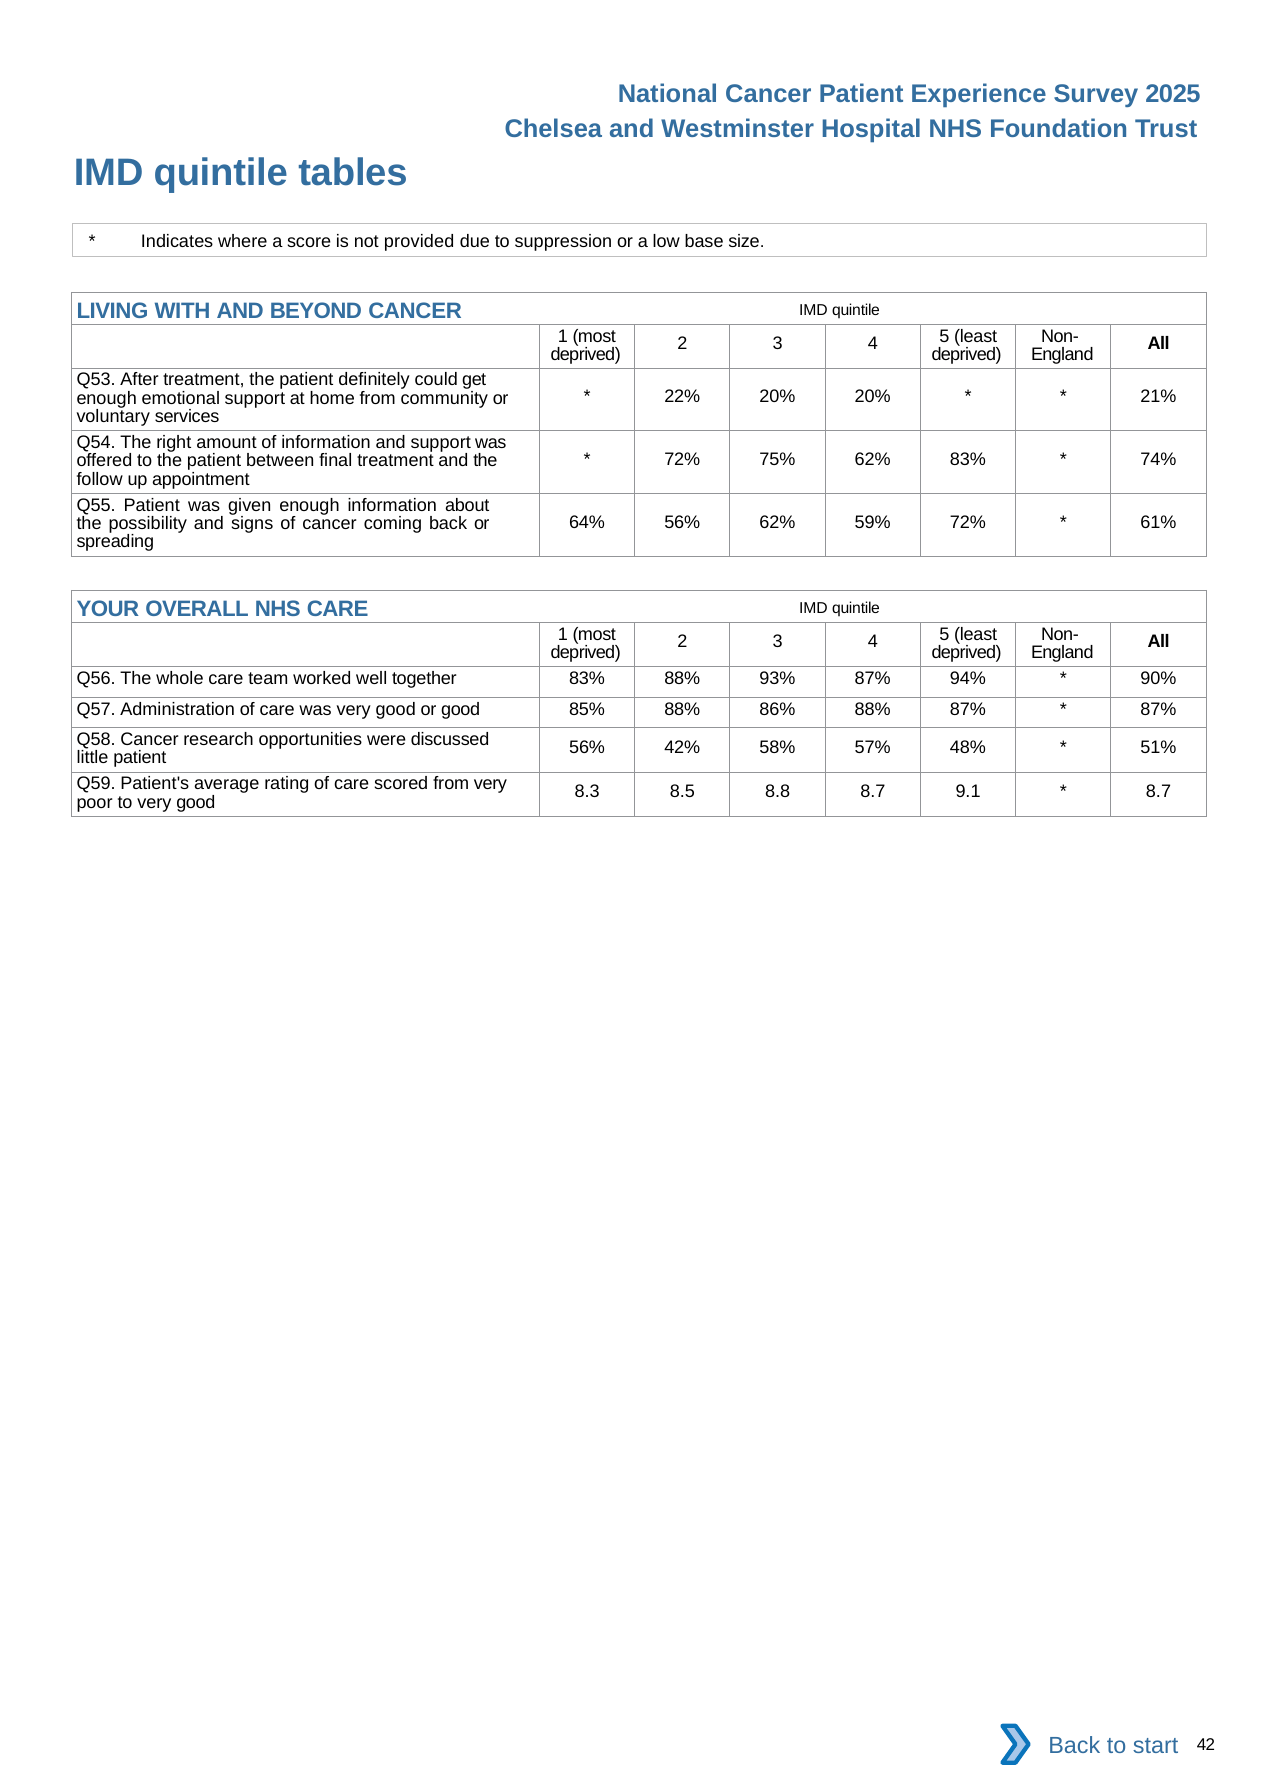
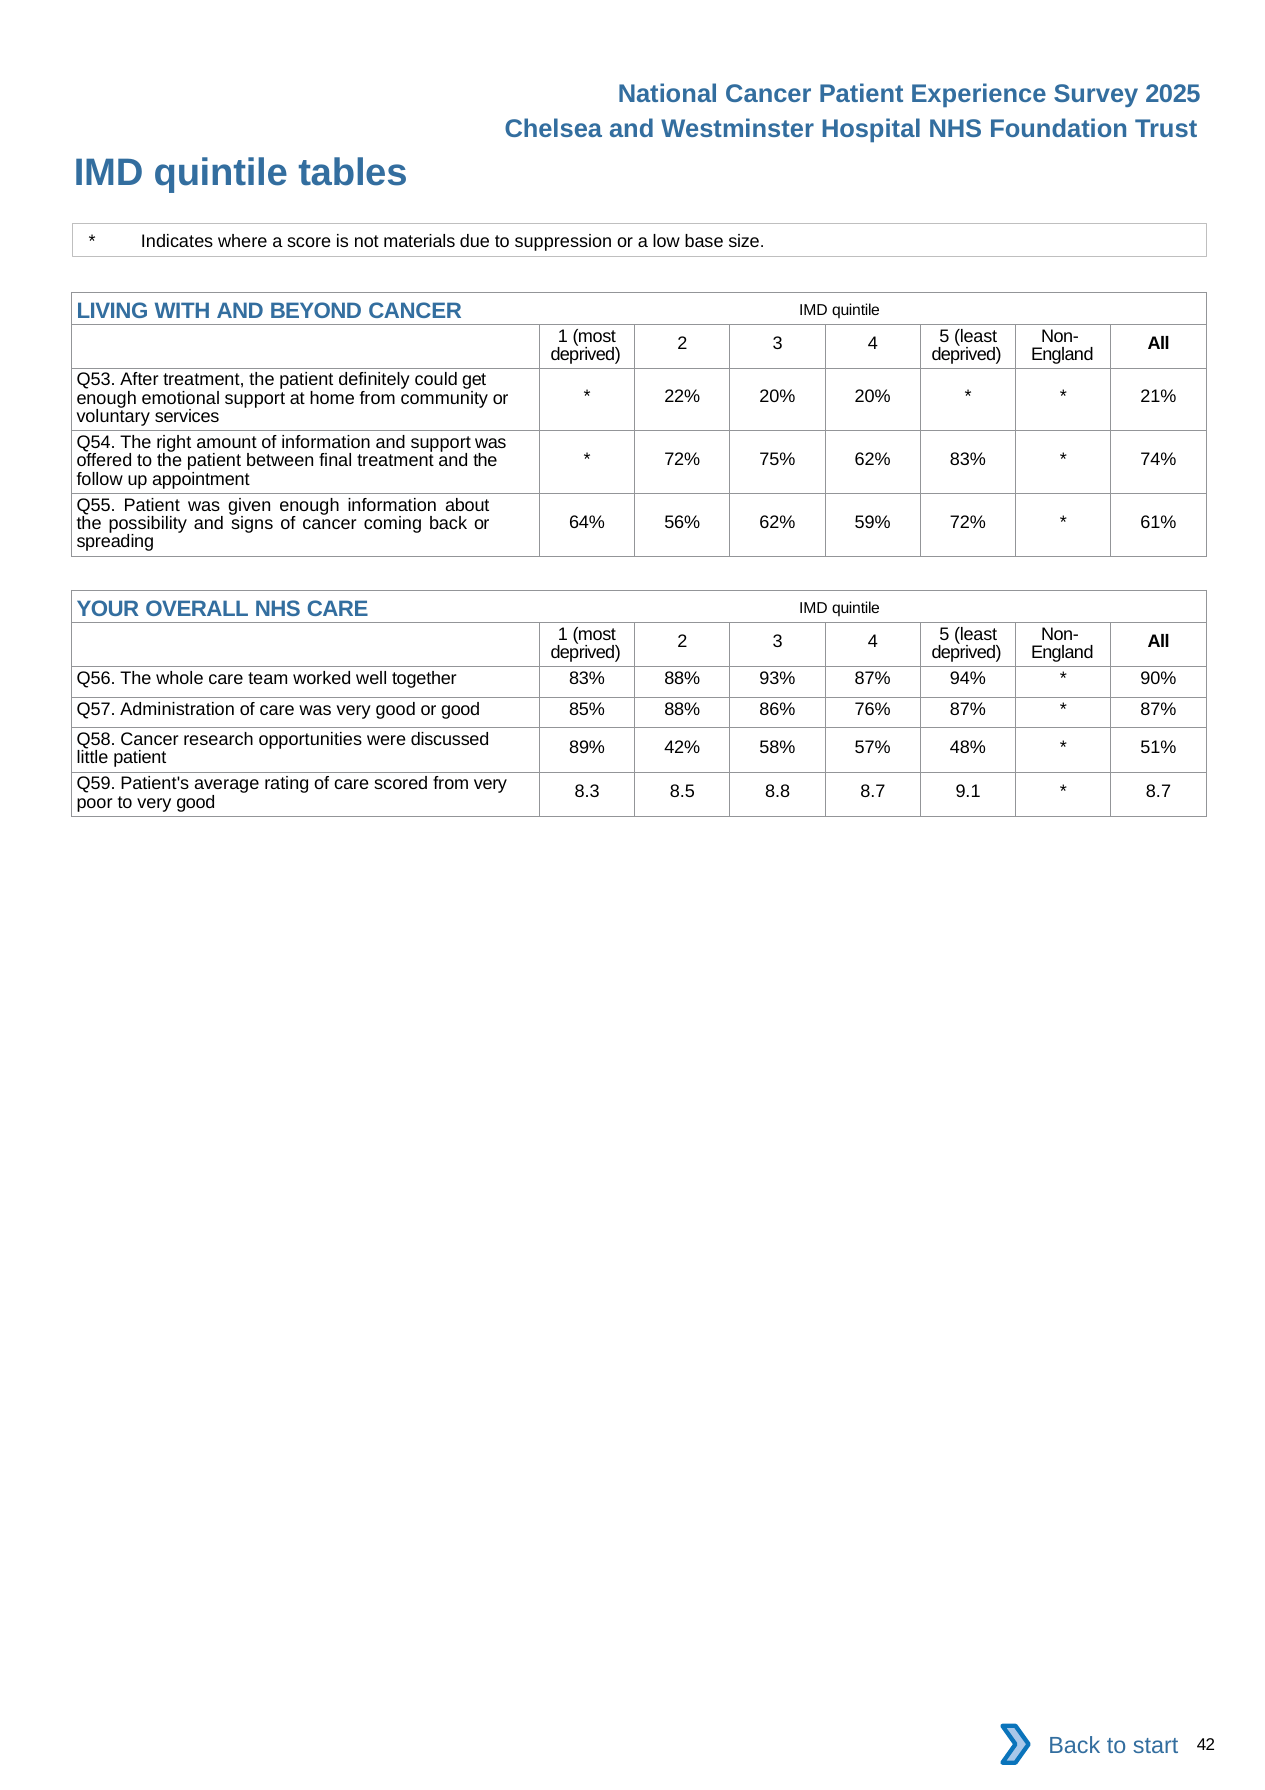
provided: provided -> materials
86% 88%: 88% -> 76%
56% at (587, 747): 56% -> 89%
